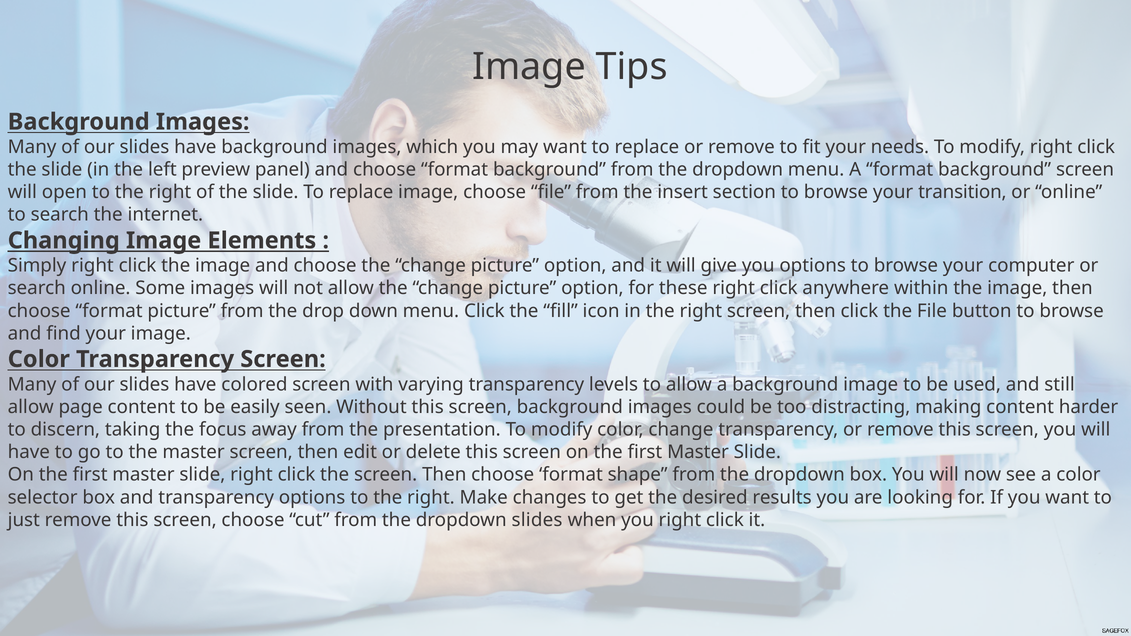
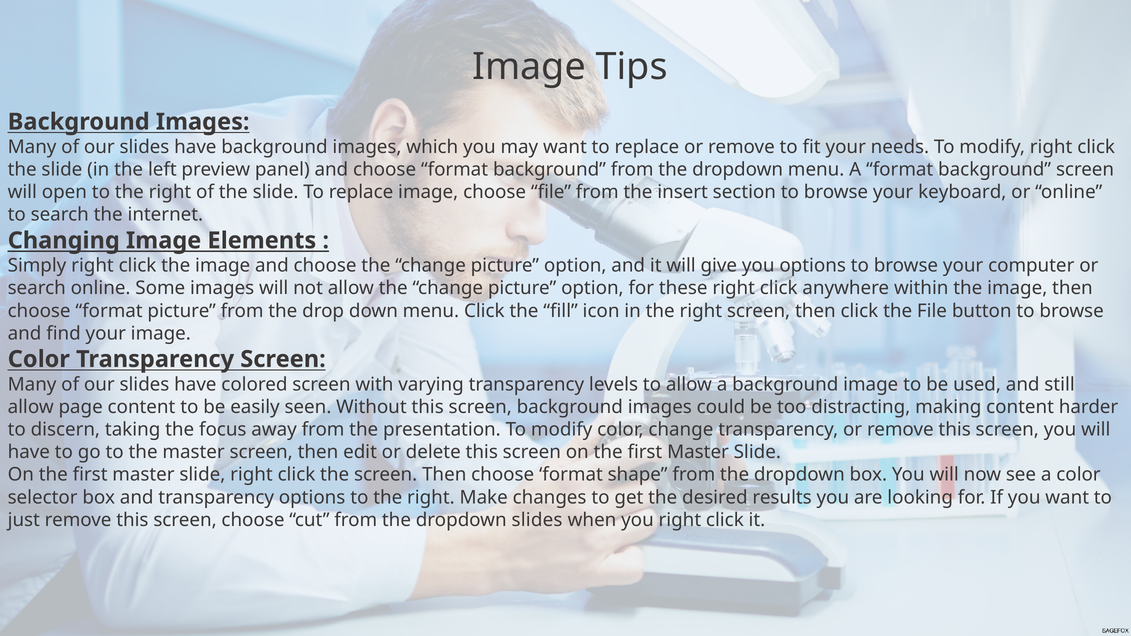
transition: transition -> keyboard
